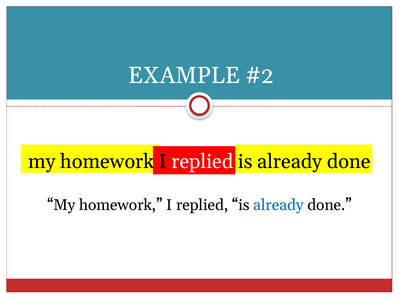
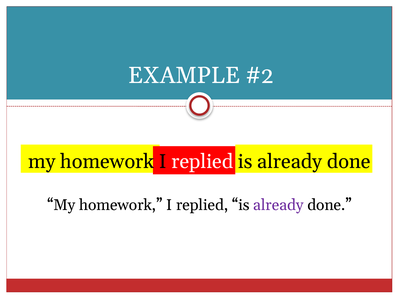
already at (278, 205) colour: blue -> purple
